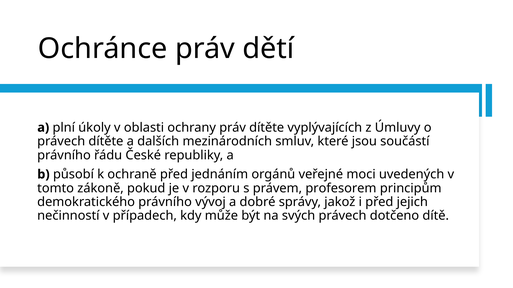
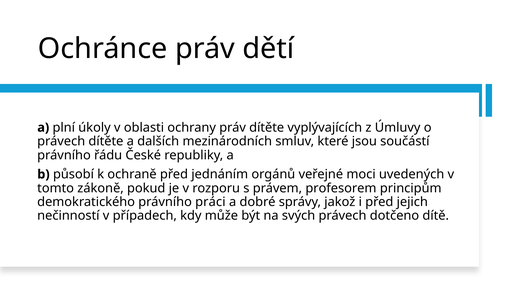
vývoj: vývoj -> práci
